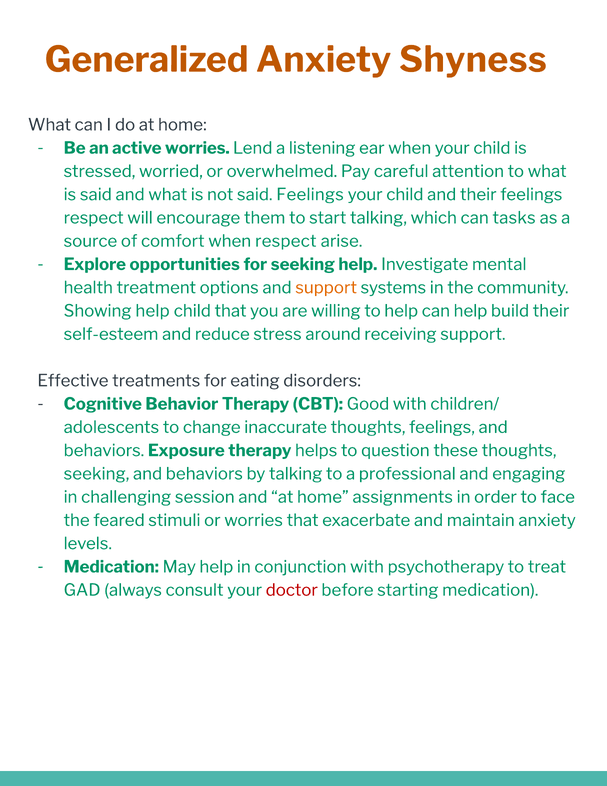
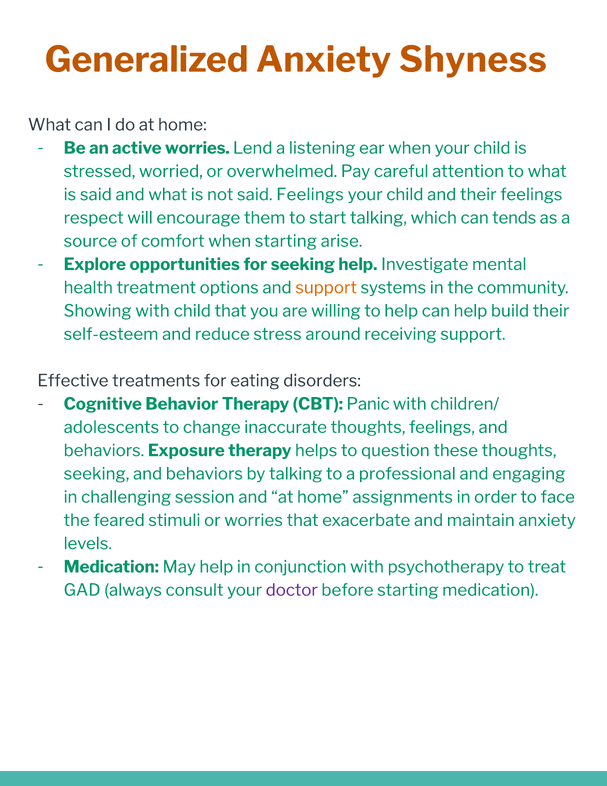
tasks: tasks -> tends
when respect: respect -> starting
Showing help: help -> with
Good: Good -> Panic
doctor colour: red -> purple
